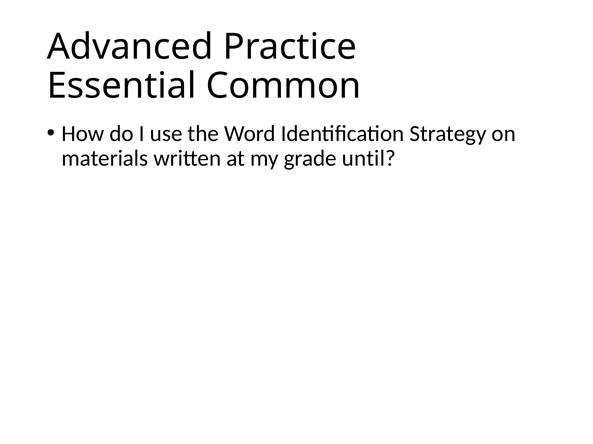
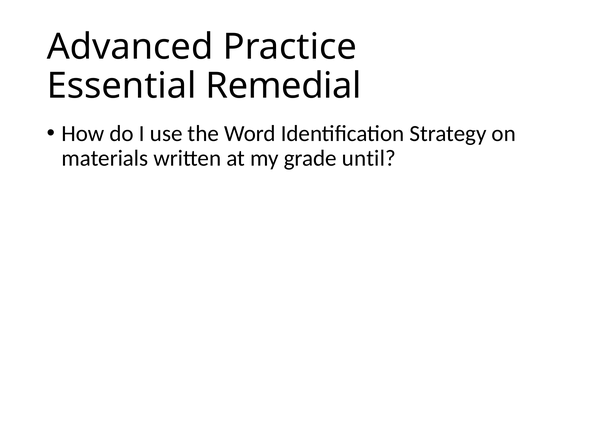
Common: Common -> Remedial
